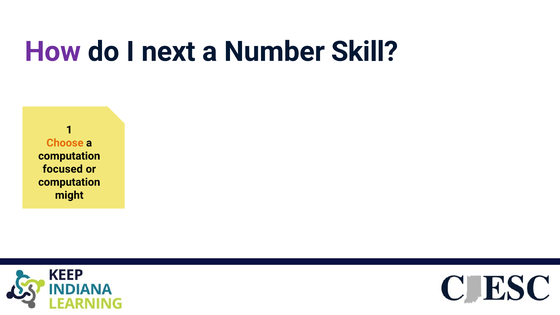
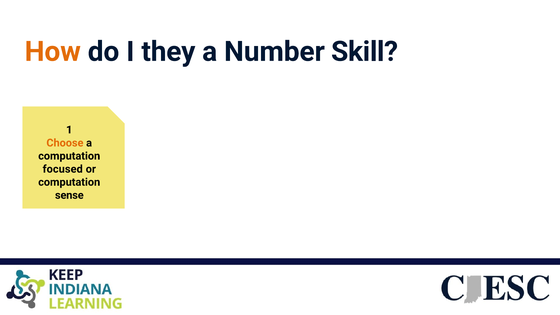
How colour: purple -> orange
next: next -> they
might: might -> sense
